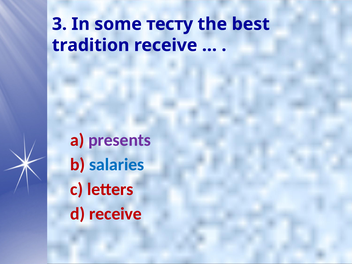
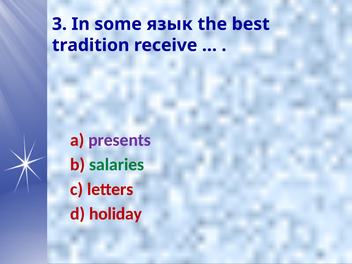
тесту: тесту -> язык
salaries colour: blue -> green
d receive: receive -> holiday
